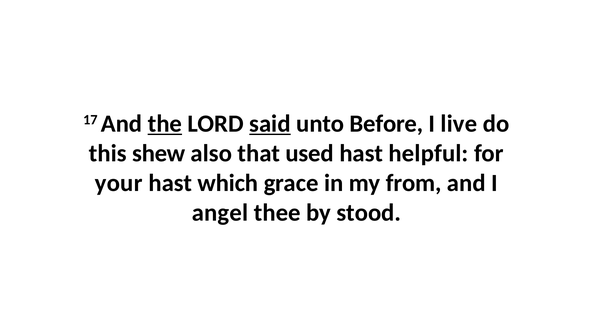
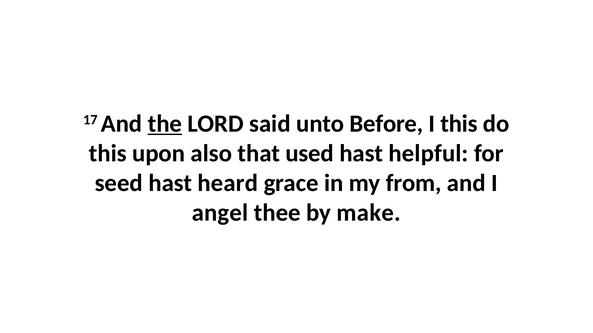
said underline: present -> none
I live: live -> this
shew: shew -> upon
your: your -> seed
which: which -> heard
stood: stood -> make
